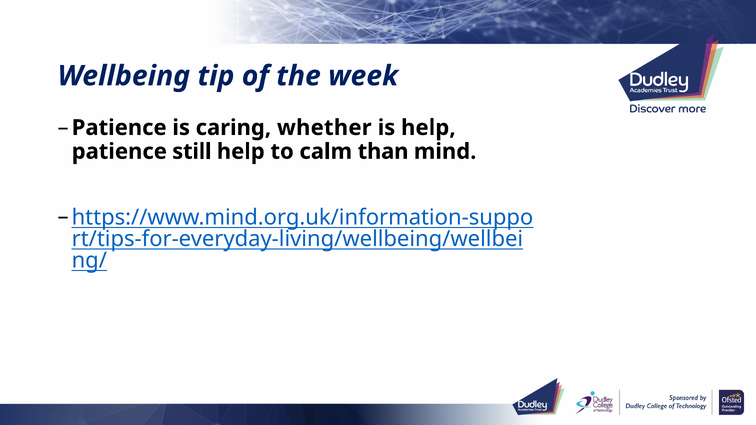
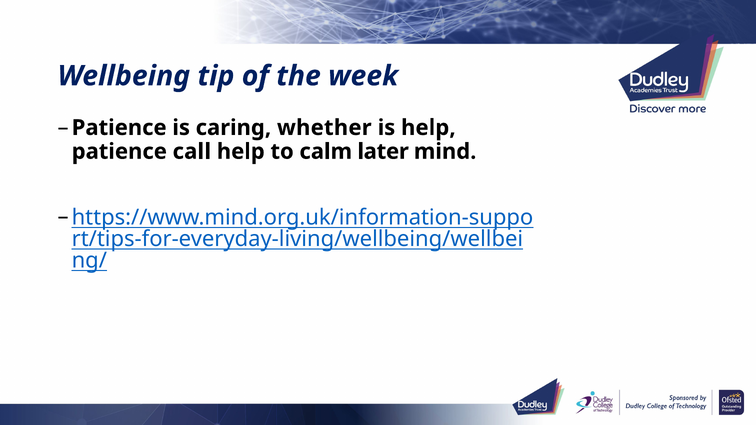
still: still -> call
than: than -> later
